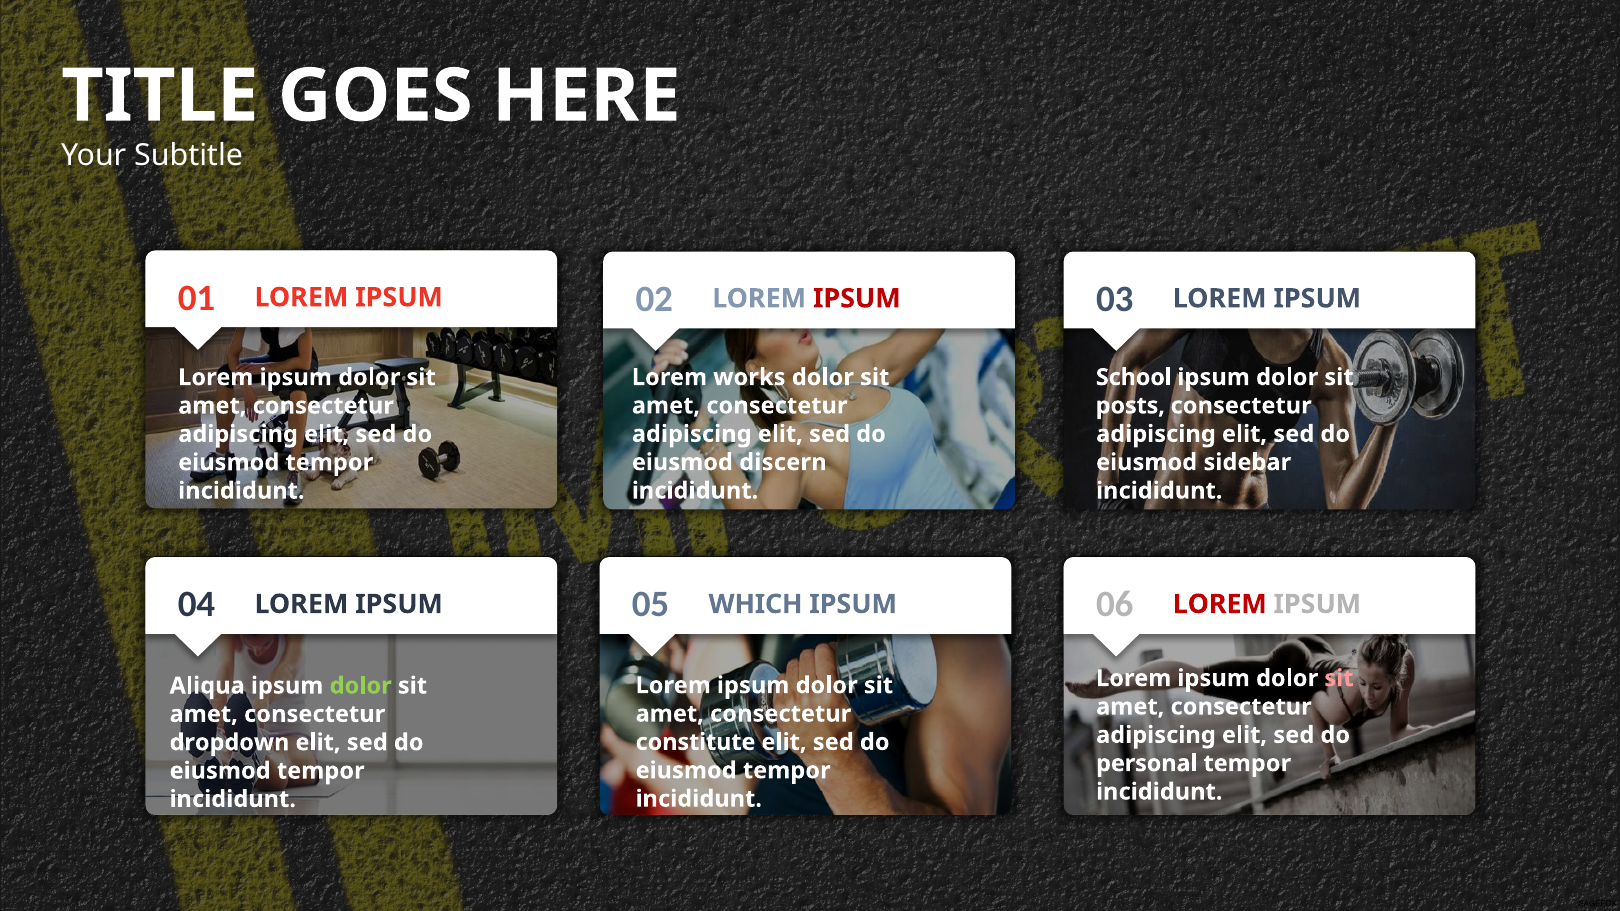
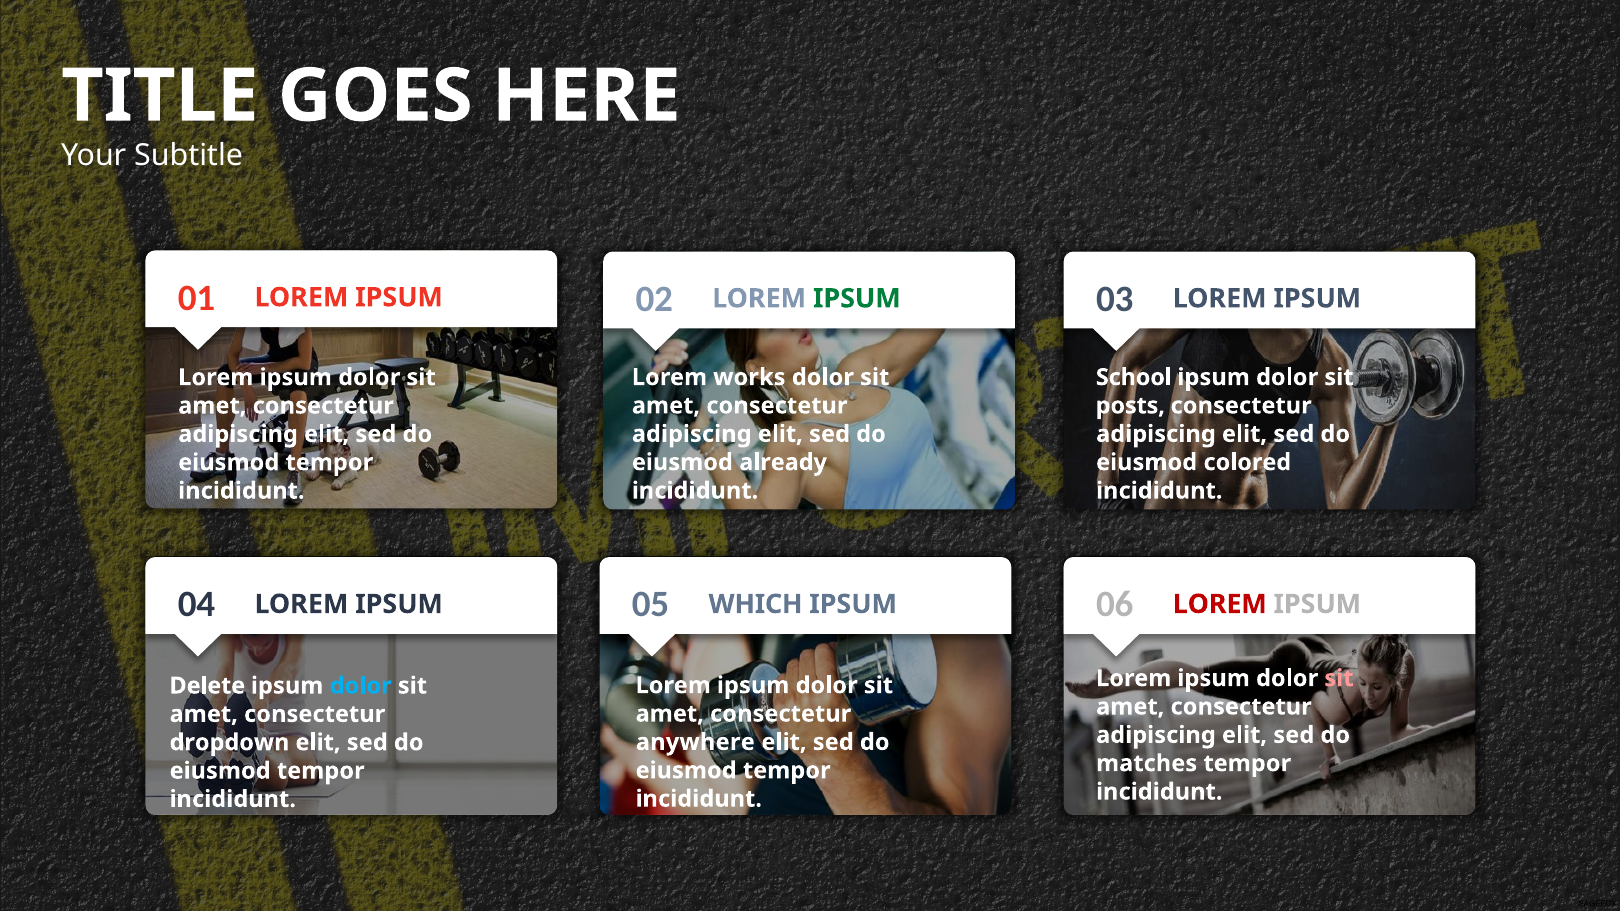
IPSUM at (857, 299) colour: red -> green
discern: discern -> already
sidebar: sidebar -> colored
Aliqua: Aliqua -> Delete
dolor at (361, 686) colour: light green -> light blue
constitute: constitute -> anywhere
personal: personal -> matches
